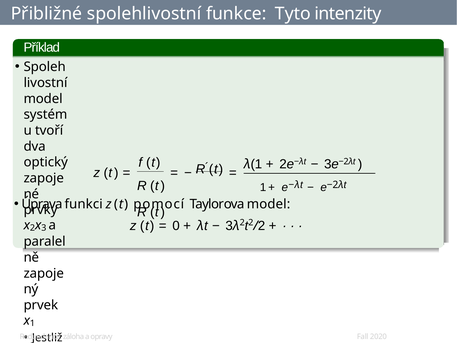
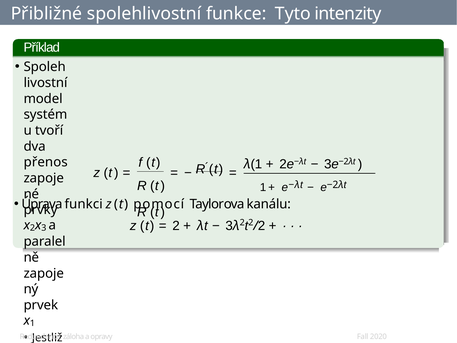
optický: optický -> přenos
Taylorova model: model -> kanálu
0 at (176, 226): 0 -> 2
